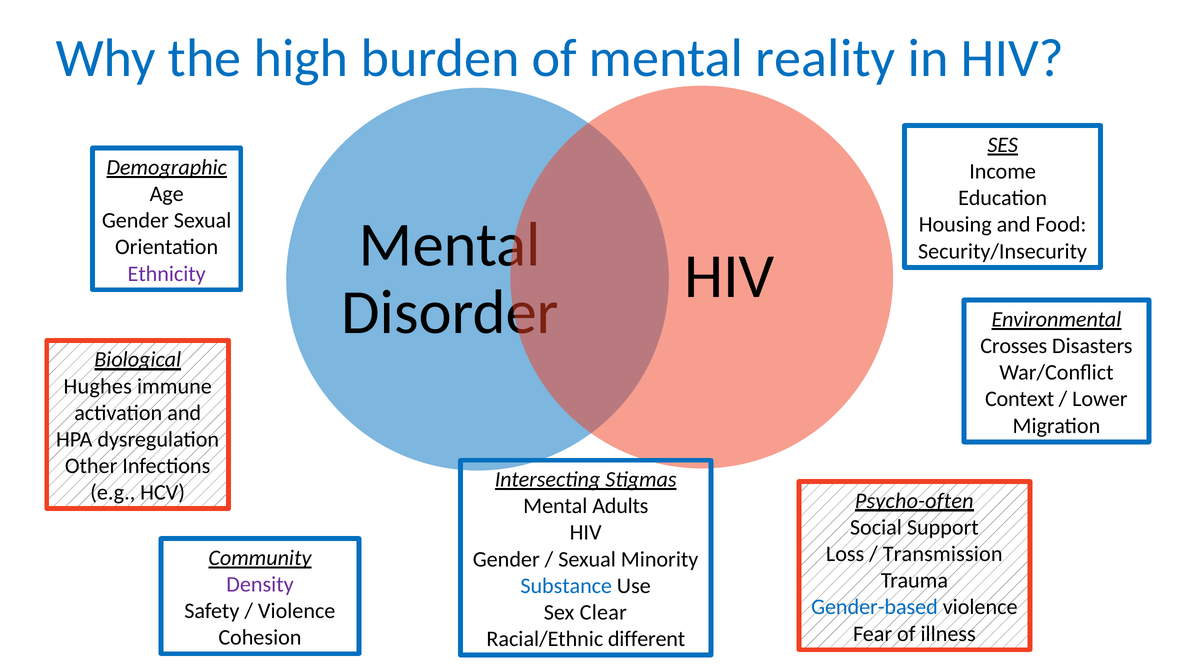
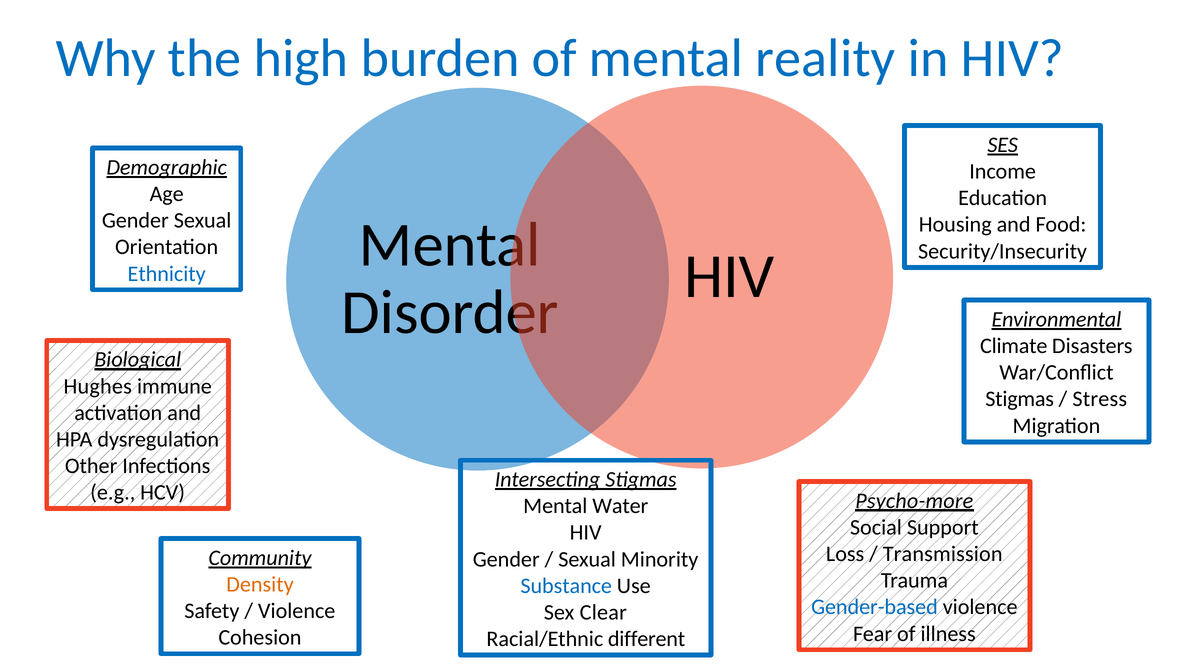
Ethnicity colour: purple -> blue
Crosses: Crosses -> Climate
Context at (1020, 399): Context -> Stigmas
Lower: Lower -> Stress
Psycho-often: Psycho-often -> Psycho-more
Adults: Adults -> Water
Density colour: purple -> orange
